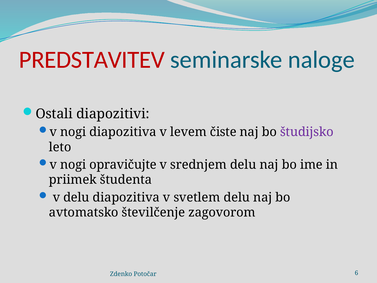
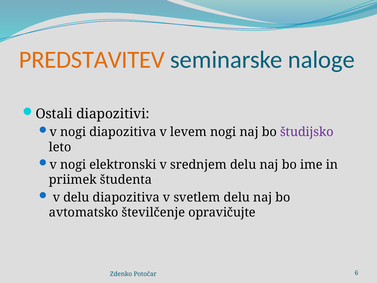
PREDSTAVITEV colour: red -> orange
levem čiste: čiste -> nogi
opravičujte: opravičujte -> elektronski
zagovorom: zagovorom -> opravičujte
